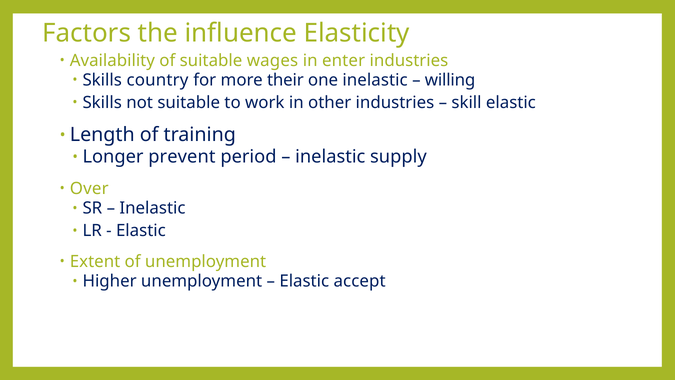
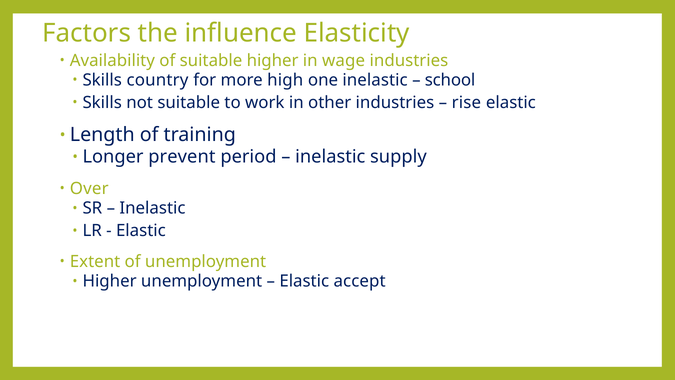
suitable wages: wages -> higher
enter: enter -> wage
their: their -> high
willing: willing -> school
skill: skill -> rise
